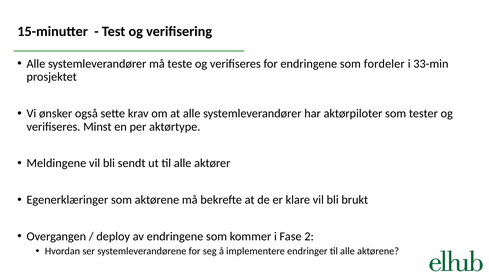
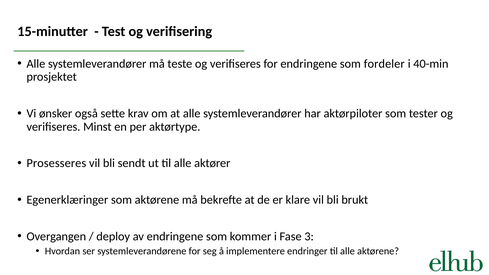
33-min: 33-min -> 40-min
Meldingene: Meldingene -> Prosesseres
2: 2 -> 3
